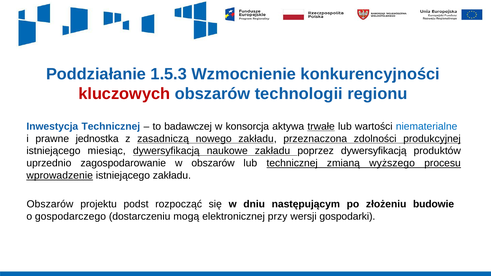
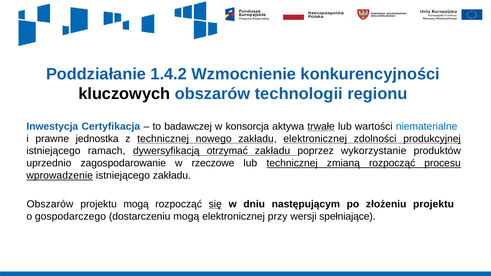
1.5.3: 1.5.3 -> 1.4.2
kluczowych colour: red -> black
Inwestycja Technicznej: Technicznej -> Certyfikacja
z zasadniczą: zasadniczą -> technicznej
zakładu przeznaczona: przeznaczona -> elektronicznej
miesiąc: miesiąc -> ramach
naukowe: naukowe -> otrzymać
poprzez dywersyfikacją: dywersyfikacją -> wykorzystanie
w obszarów: obszarów -> rzeczowe
zmianą wyższego: wyższego -> rozpocząć
projektu podst: podst -> mogą
się underline: none -> present
złożeniu budowie: budowie -> projektu
gospodarki: gospodarki -> spełniające
